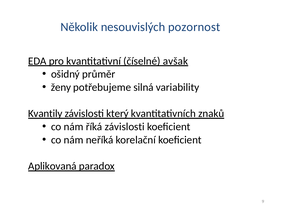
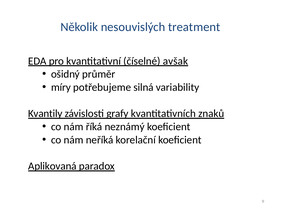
pozornost: pozornost -> treatment
ženy: ženy -> míry
který: který -> grafy
říká závislosti: závislosti -> neznámý
